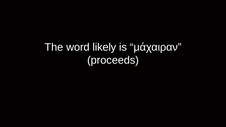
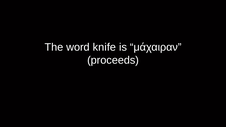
likely: likely -> knife
